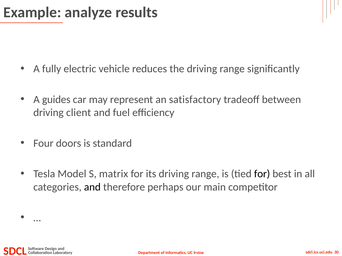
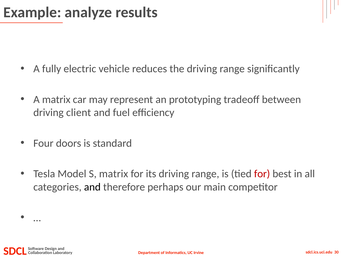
A guides: guides -> matrix
satisfactory: satisfactory -> prototyping
for at (262, 174) colour: black -> red
